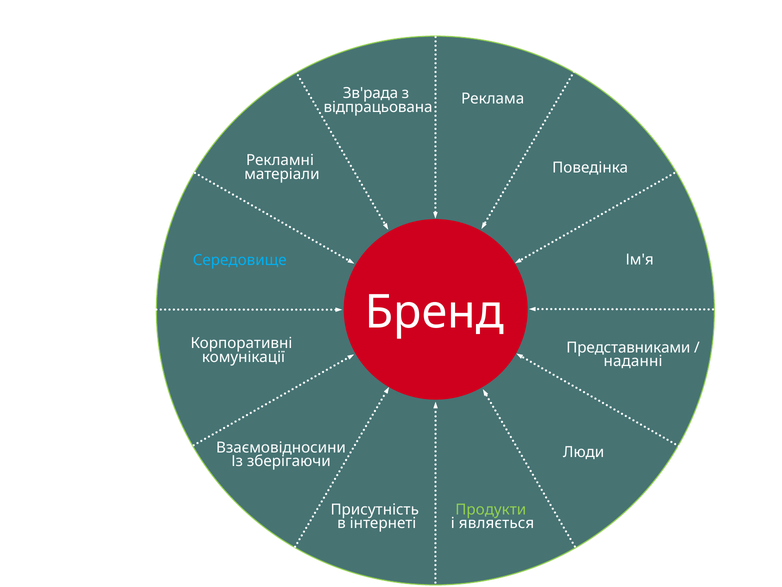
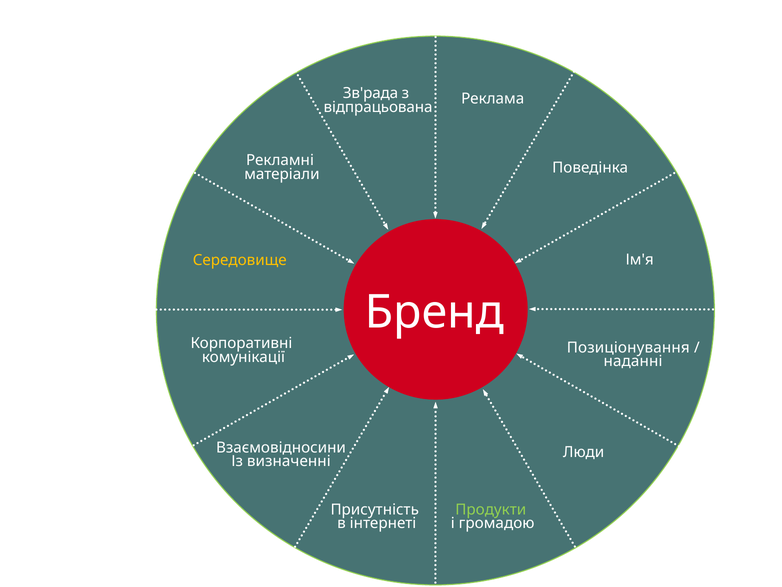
Середовище colour: light blue -> yellow
Представниками: Представниками -> Позиціонування
зберігаючи: зберігаючи -> визначенні
являється: являється -> громадою
